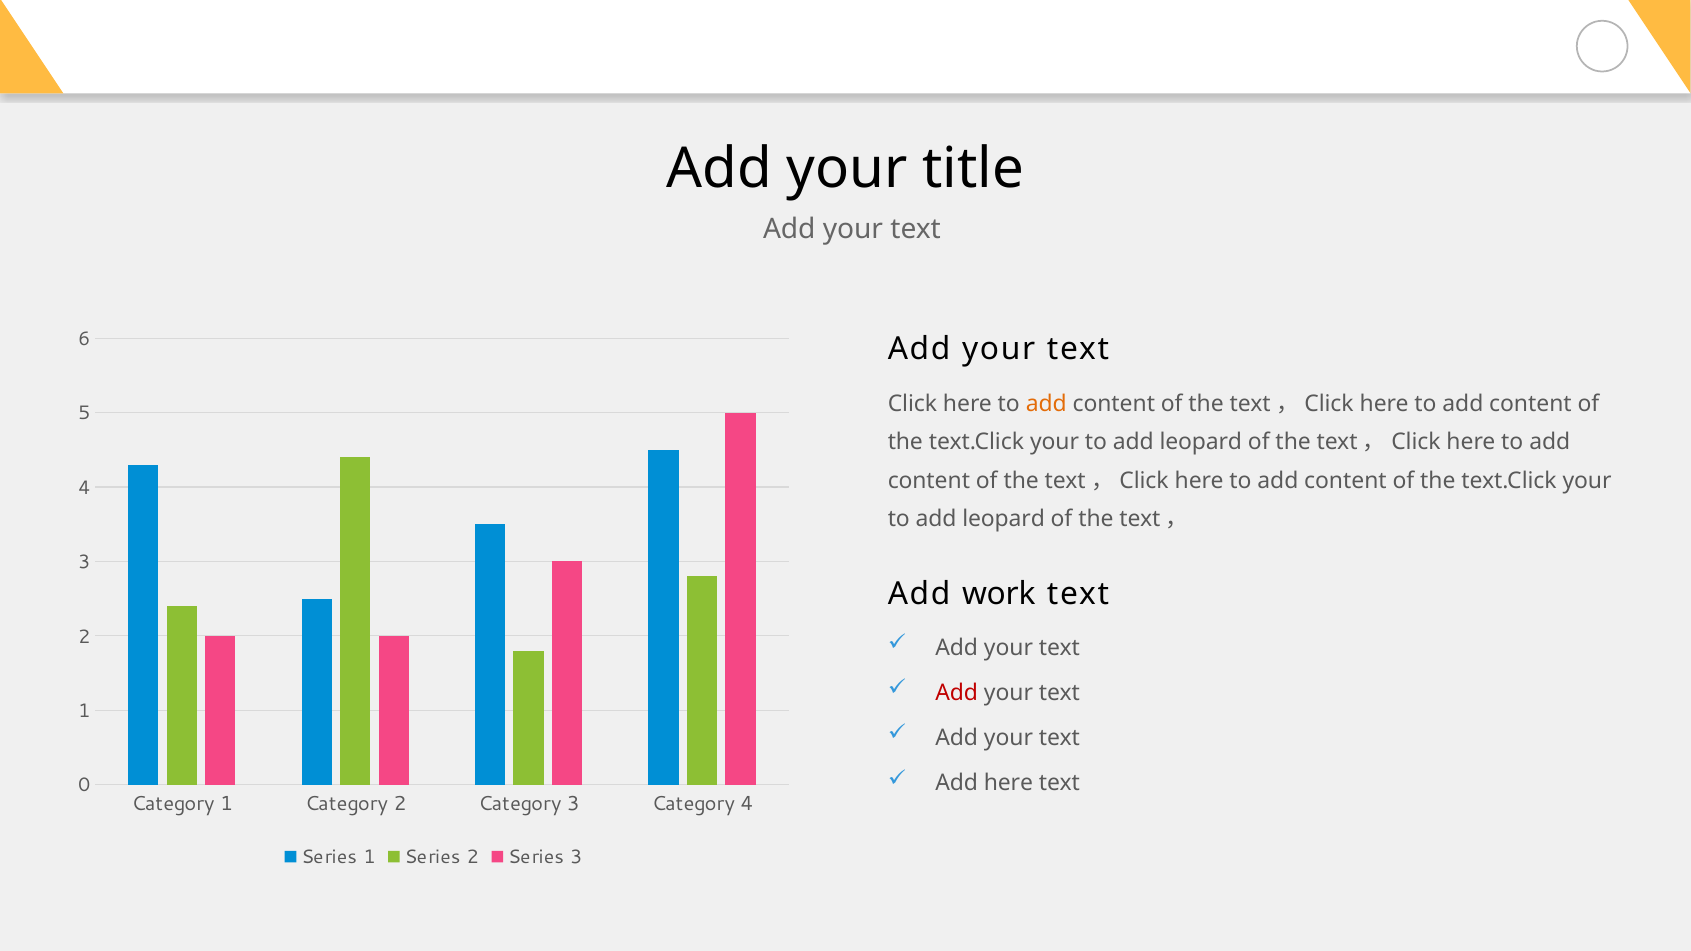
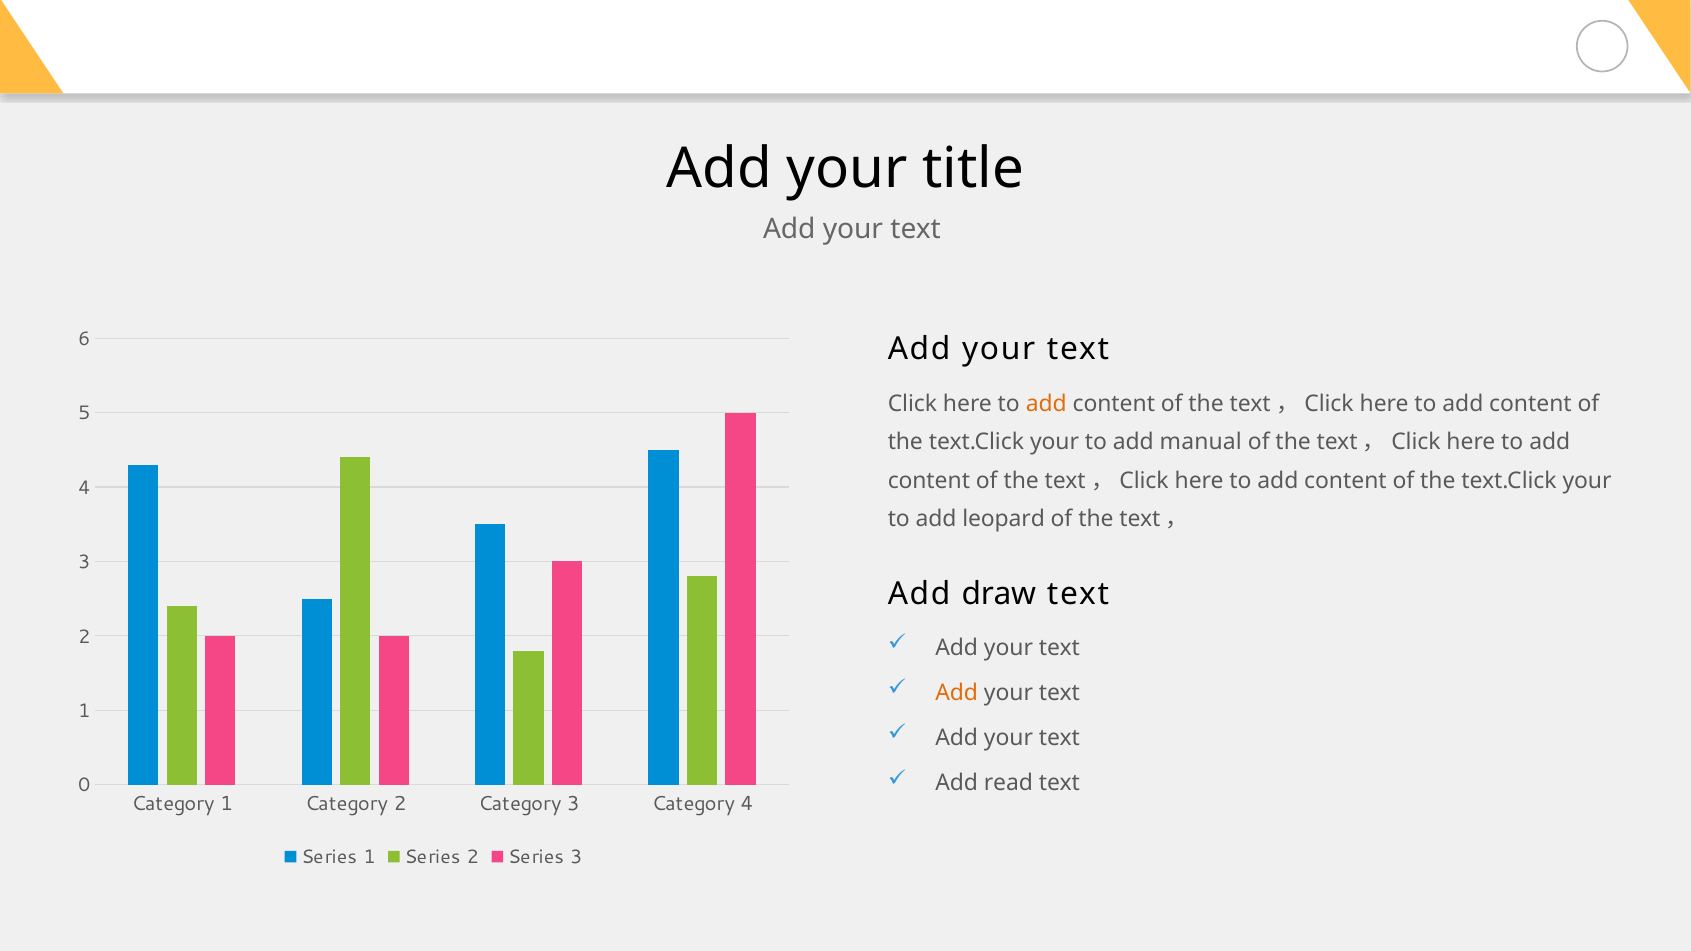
leopard at (1201, 442): leopard -> manual
work: work -> draw
Add at (957, 693) colour: red -> orange
Add here: here -> read
